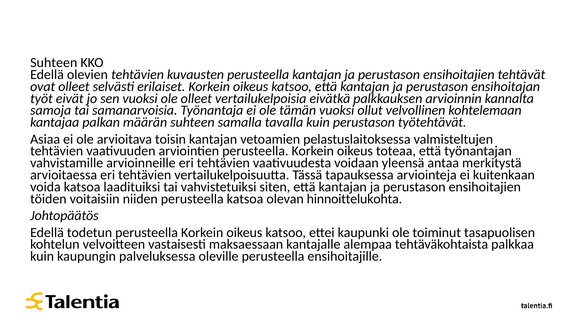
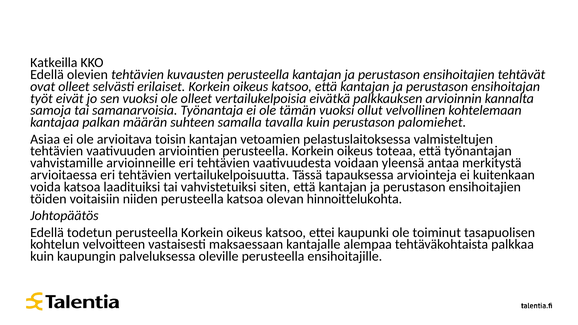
Suhteen at (54, 63): Suhteen -> Katkeilla
työtehtävät: työtehtävät -> palomiehet
